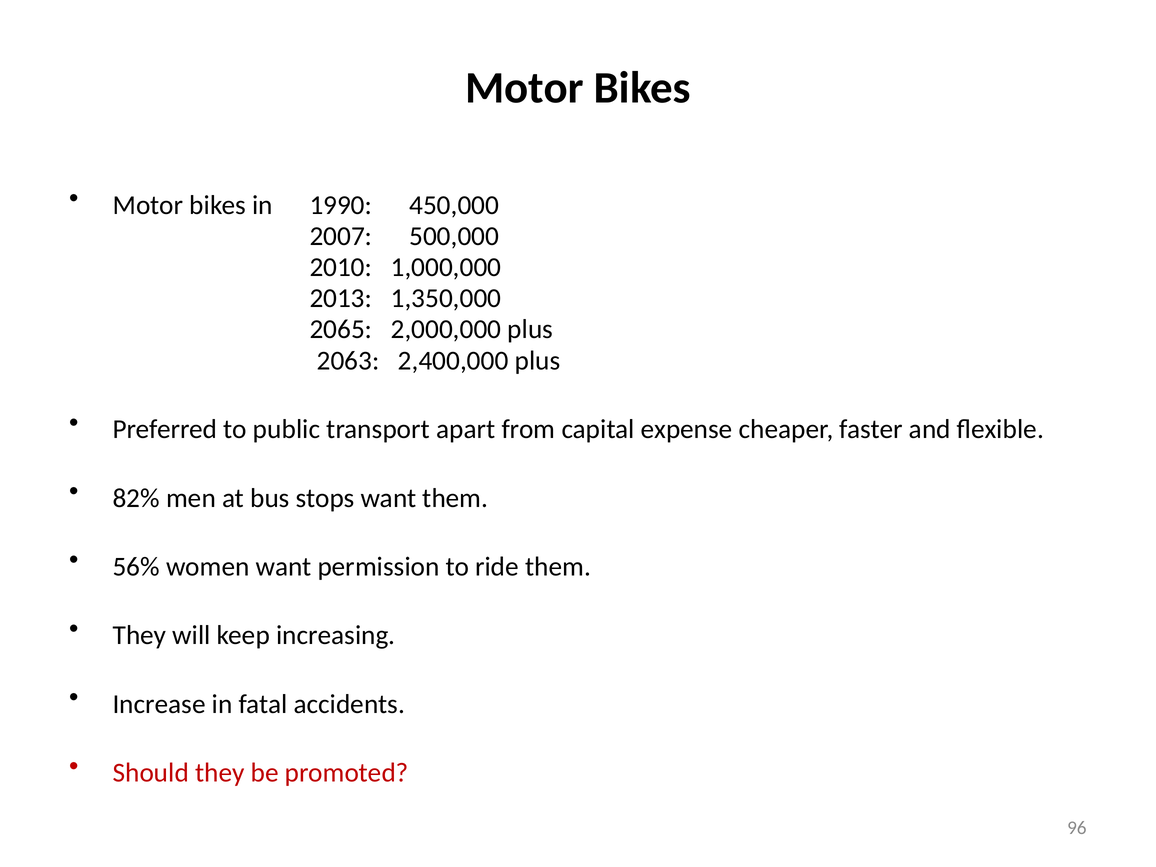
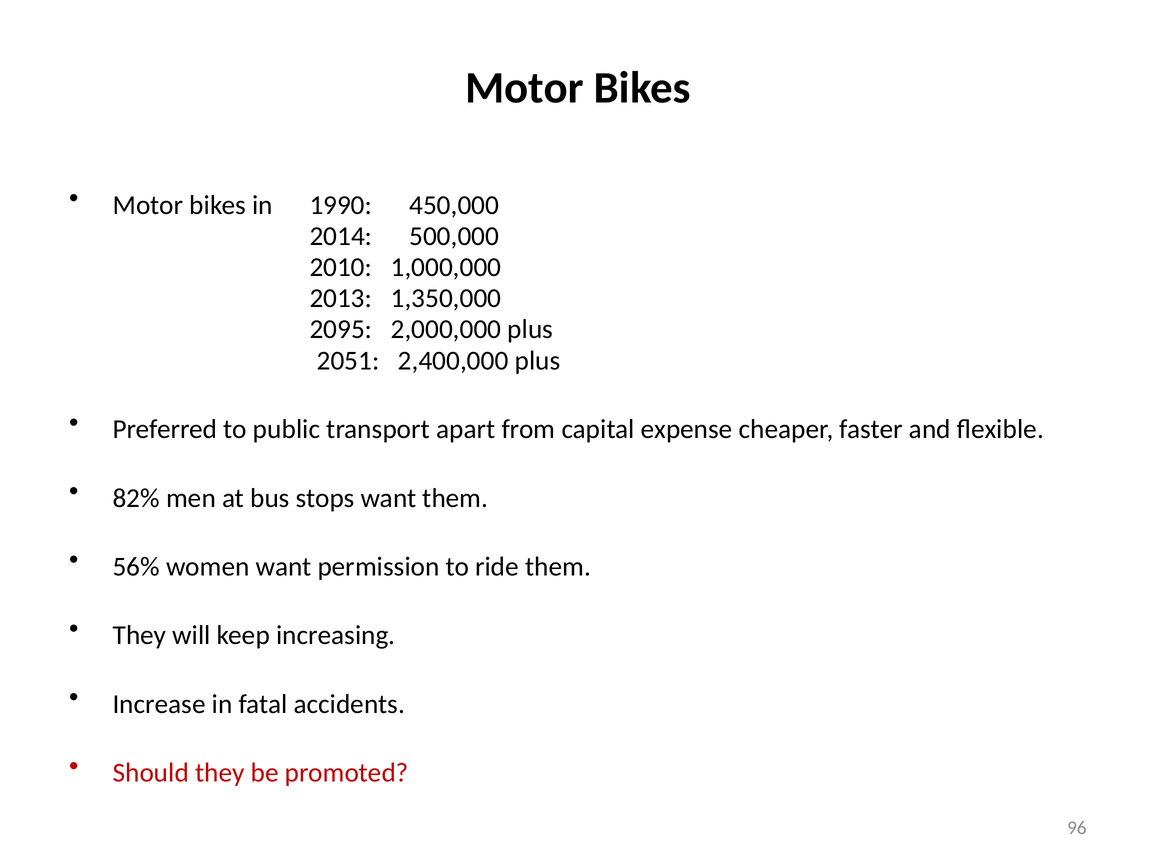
2007: 2007 -> 2014
2065: 2065 -> 2095
2063: 2063 -> 2051
